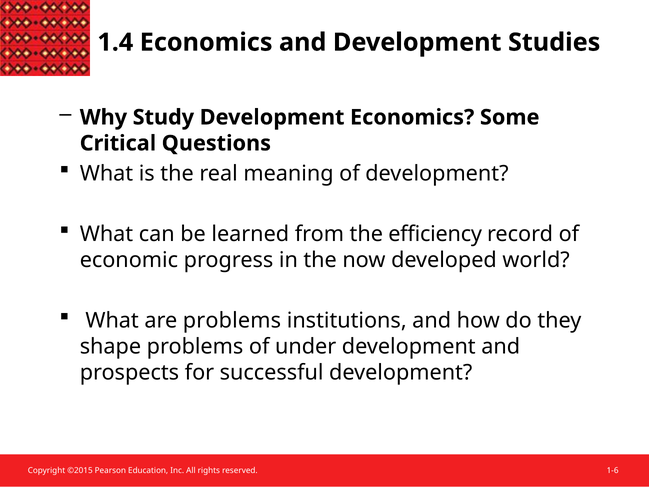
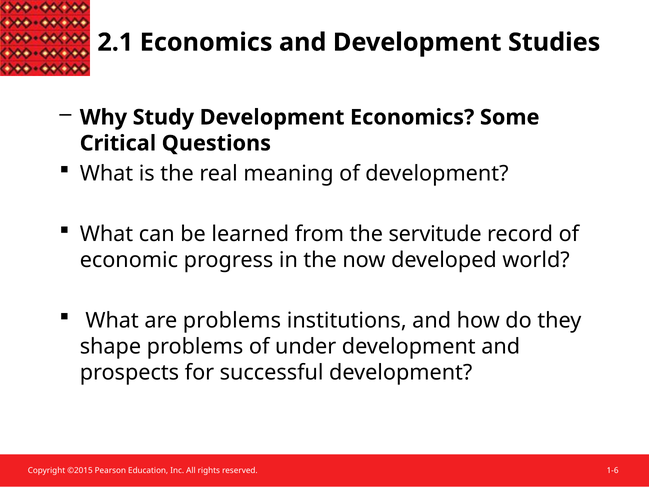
1.4: 1.4 -> 2.1
efficiency: efficiency -> servitude
